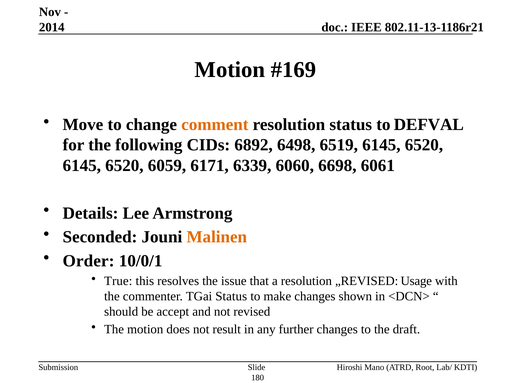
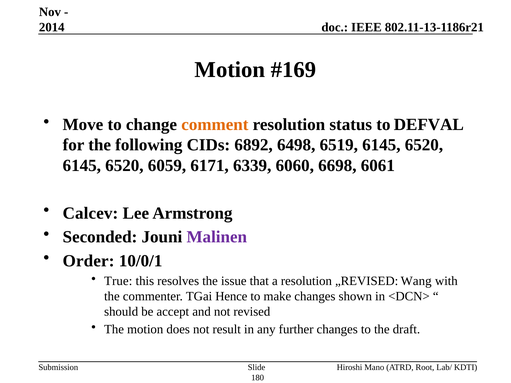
Details: Details -> Calcev
Malinen colour: orange -> purple
Usage: Usage -> Wang
TGai Status: Status -> Hence
